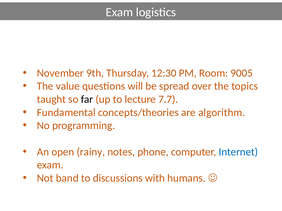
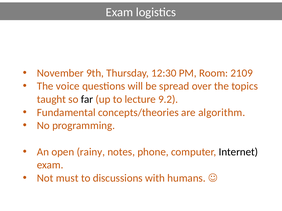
9005: 9005 -> 2109
value: value -> voice
7.7: 7.7 -> 9.2
Internet colour: blue -> black
band: band -> must
